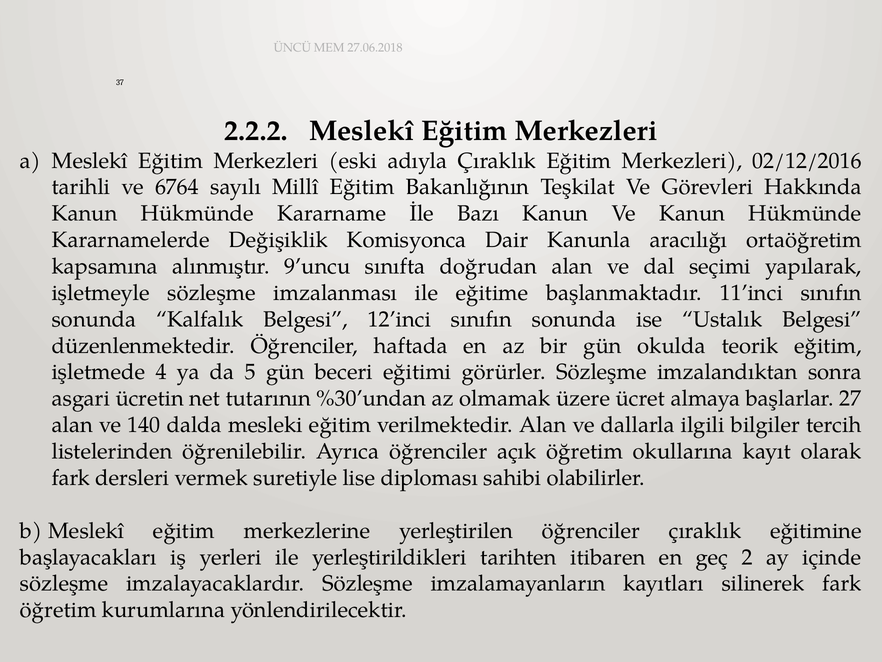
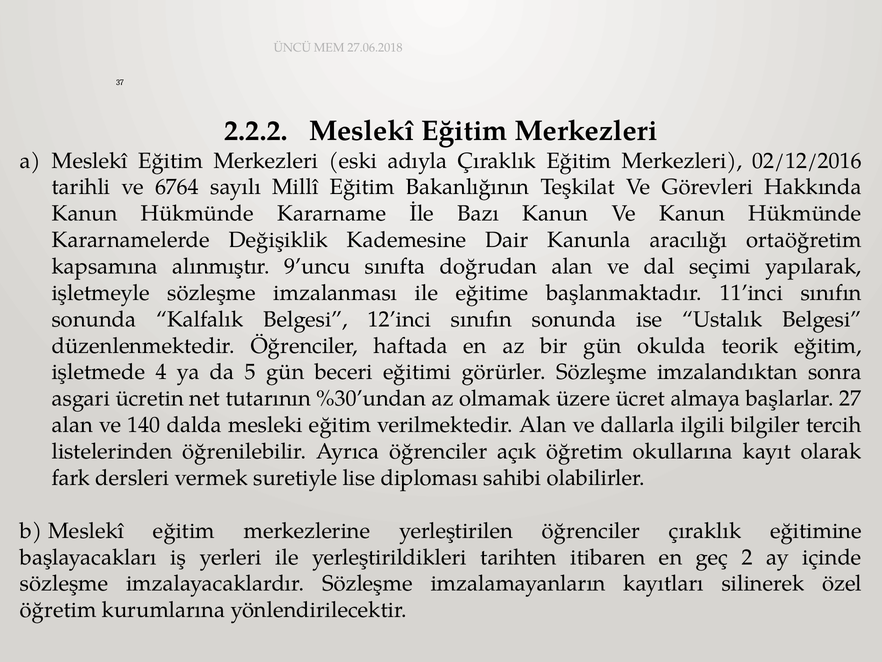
Komisyonca: Komisyonca -> Kademesine
silinerek fark: fark -> özel
